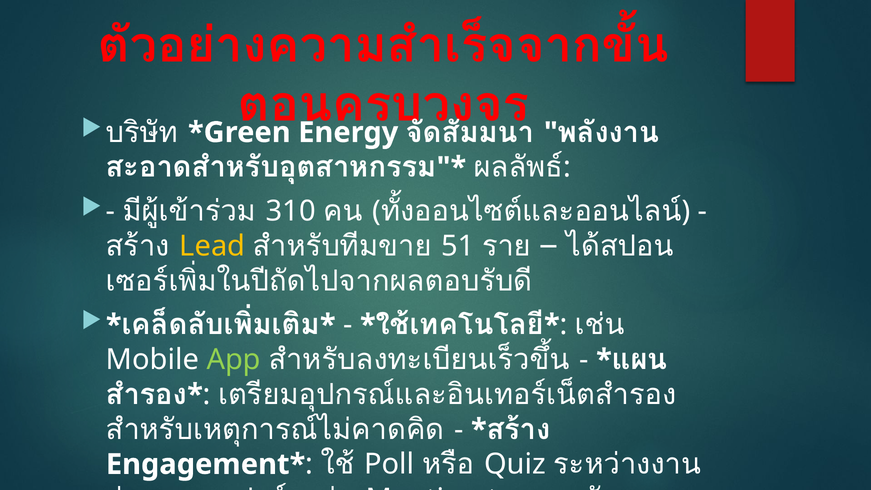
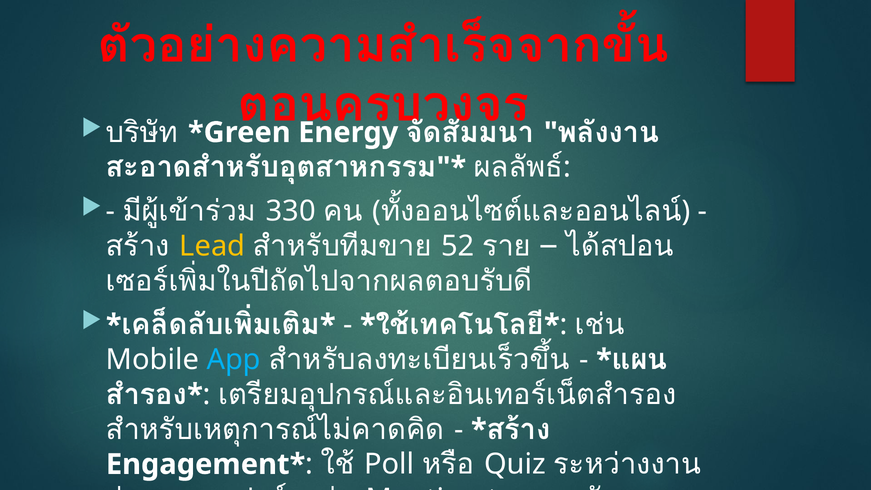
310: 310 -> 330
51: 51 -> 52
App colour: light green -> light blue
